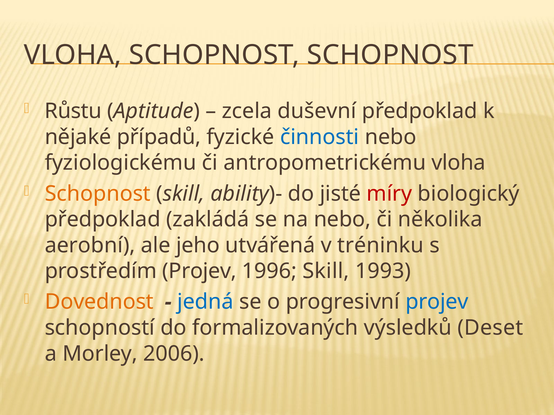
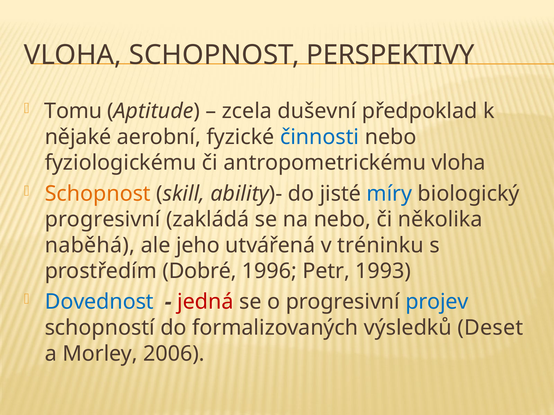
SCHOPNOST SCHOPNOST: SCHOPNOST -> PERSPEKTIVY
Růstu: Růstu -> Tomu
případů: případů -> aerobní
míry colour: red -> blue
předpoklad at (103, 220): předpoklad -> progresivní
aerobní: aerobní -> naběhá
prostředím Projev: Projev -> Dobré
1996 Skill: Skill -> Petr
Dovednost colour: orange -> blue
jedná colour: blue -> red
